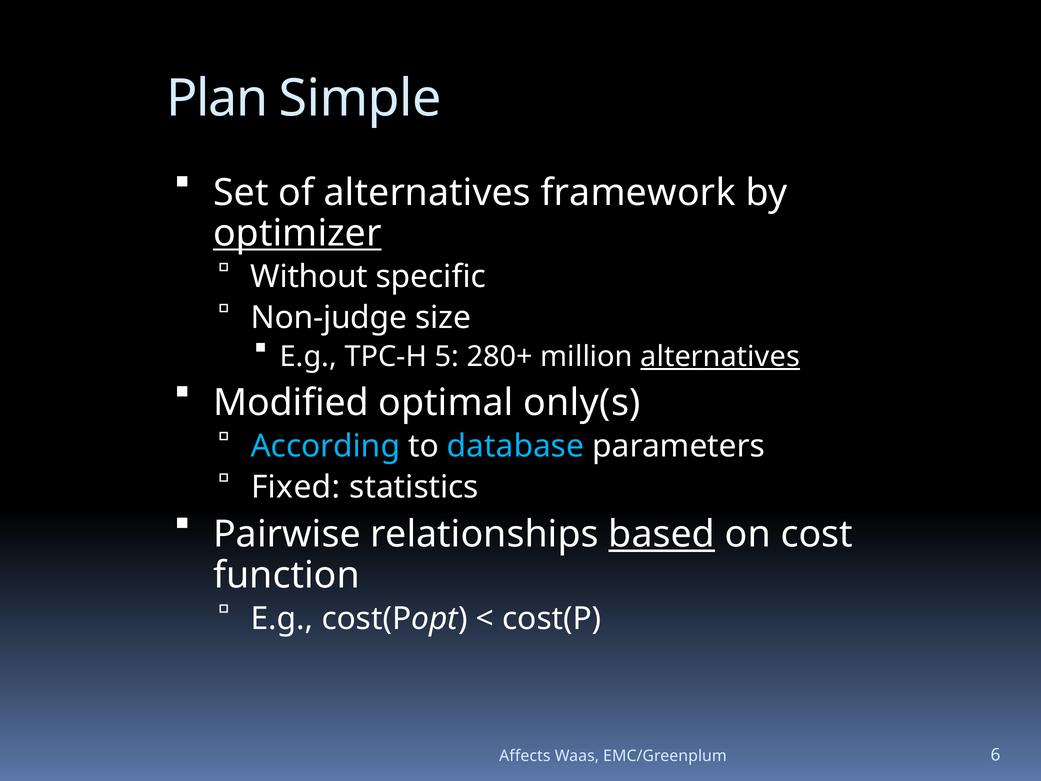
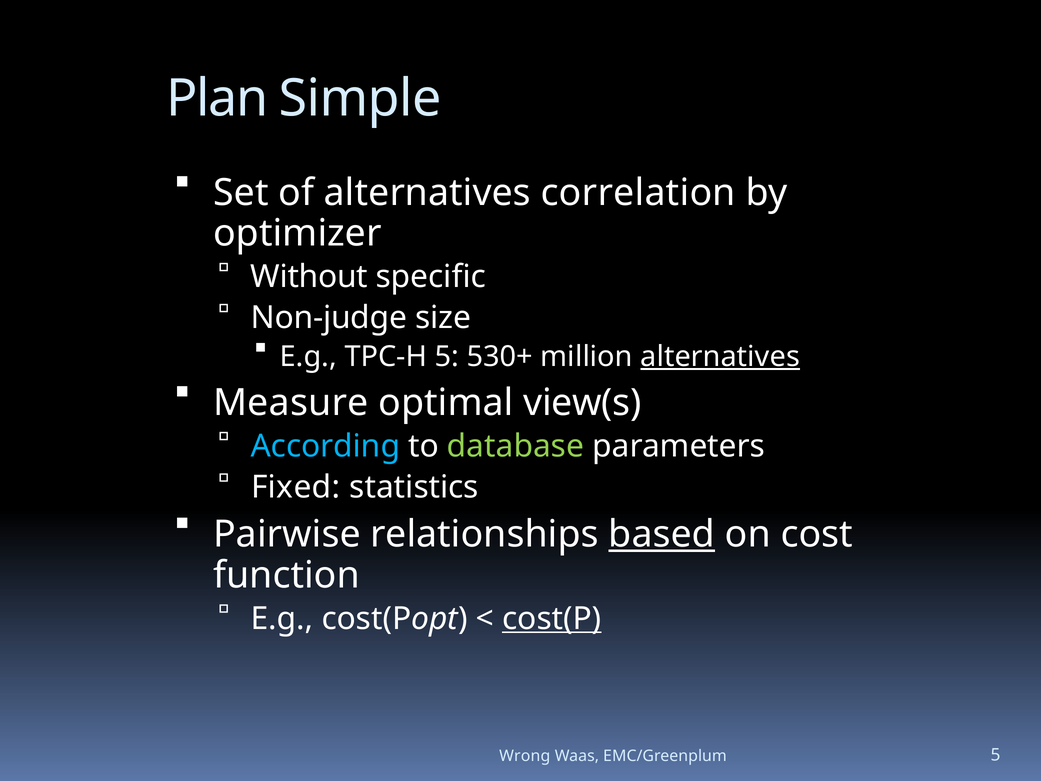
framework: framework -> correlation
optimizer underline: present -> none
280+: 280+ -> 530+
Modified: Modified -> Measure
only(s: only(s -> view(s
database colour: light blue -> light green
cost(P underline: none -> present
Affects: Affects -> Wrong
EMC/Greenplum 6: 6 -> 5
